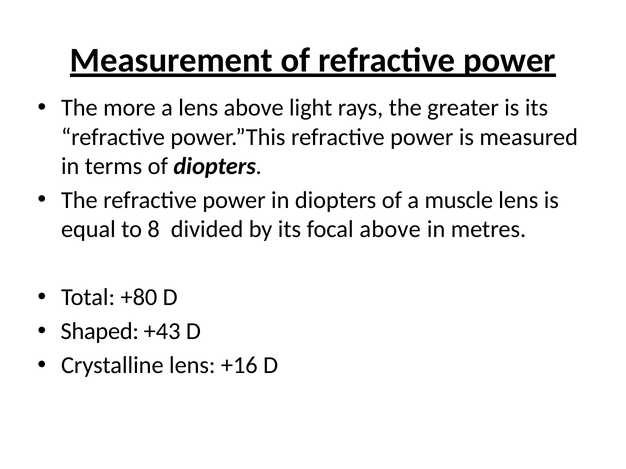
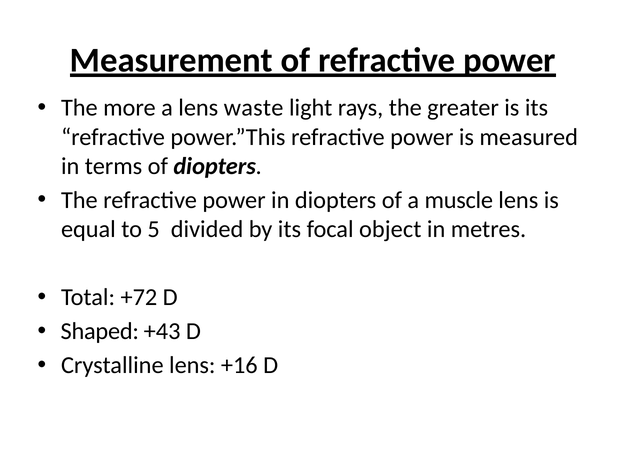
lens above: above -> waste
8: 8 -> 5
focal above: above -> object
+80: +80 -> +72
